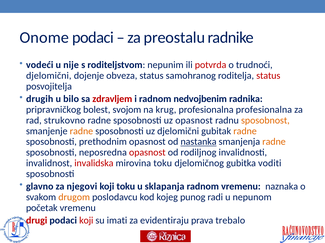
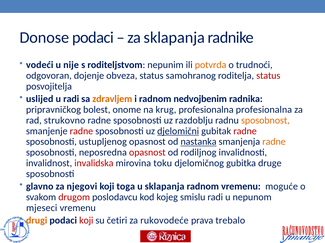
Onome: Onome -> Donose
za preostalu: preostalu -> sklapanja
potvrda colour: red -> orange
djelomični at (49, 76): djelomični -> odgovoran
drugih: drugih -> uslijed
u bilo: bilo -> radi
zdravljem colour: red -> orange
svojom: svojom -> onome
uz opasnost: opasnost -> razdoblju
radne at (81, 131) colour: orange -> red
djelomični at (178, 131) underline: none -> present
radne at (245, 131) colour: orange -> red
prethodnim: prethodnim -> ustupljenog
voditi: voditi -> druge
koji toku: toku -> toga
naznaka: naznaka -> moguće
drugom colour: orange -> red
punog: punog -> smislu
početak: početak -> mjeseci
drugi colour: red -> orange
imati: imati -> četiri
evidentiraju: evidentiraju -> rukovodeće
